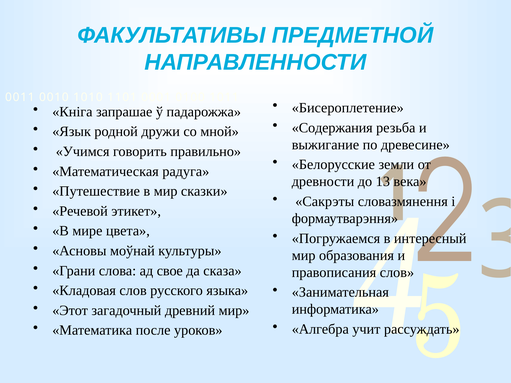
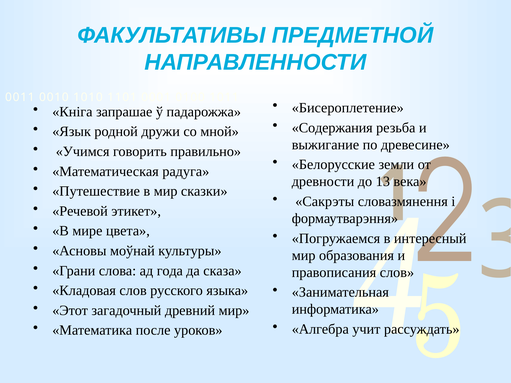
свое: свое -> года
